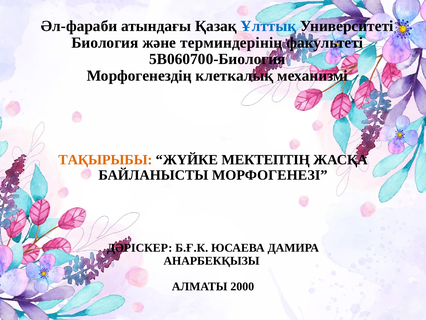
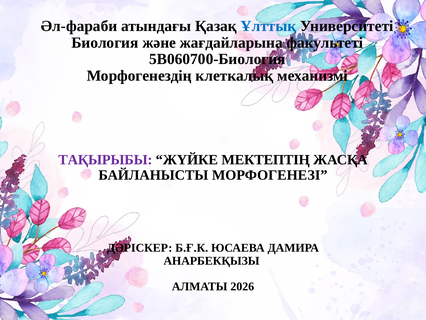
терминдерінің: терминдерінің -> жағдайларына
ТАҚЫРЫБЫ colour: orange -> purple
2000: 2000 -> 2026
